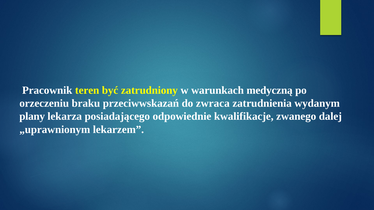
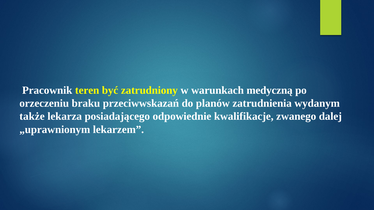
zwraca: zwraca -> planów
plany: plany -> także
